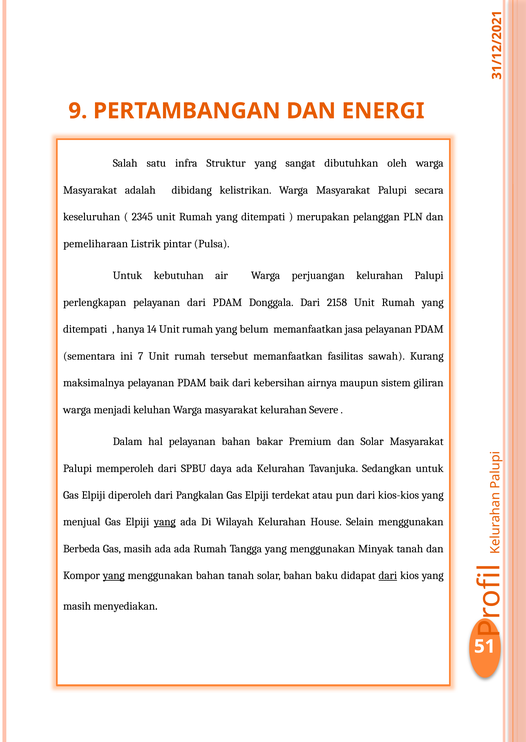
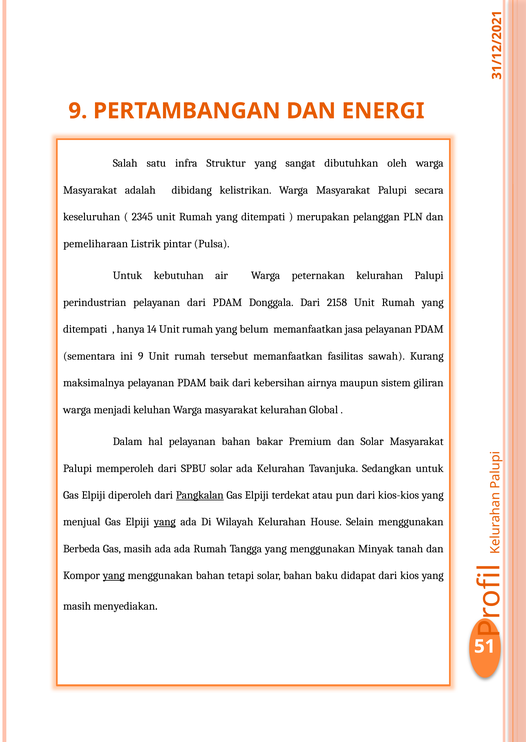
perjuangan: perjuangan -> peternakan
perlengkapan: perlengkapan -> perindustrian
ini 7: 7 -> 9
Severe: Severe -> Global
SPBU daya: daya -> solar
Pangkalan underline: none -> present
bahan tanah: tanah -> tetapi
dari at (388, 576) underline: present -> none
